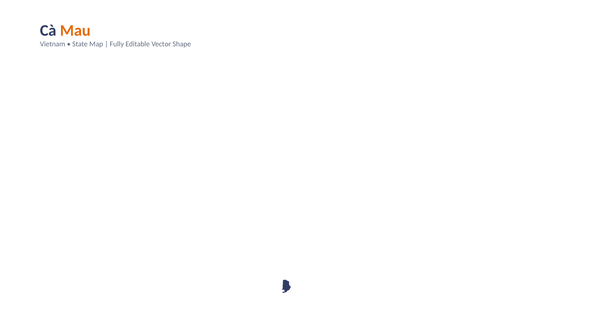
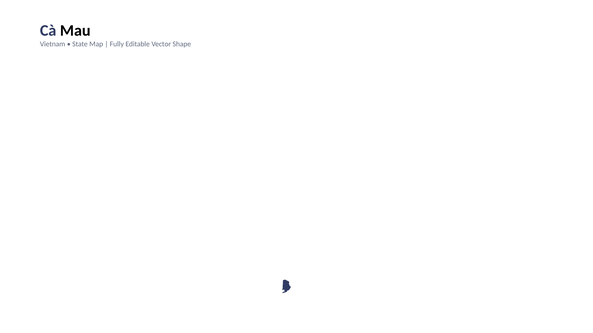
Mau colour: orange -> black
